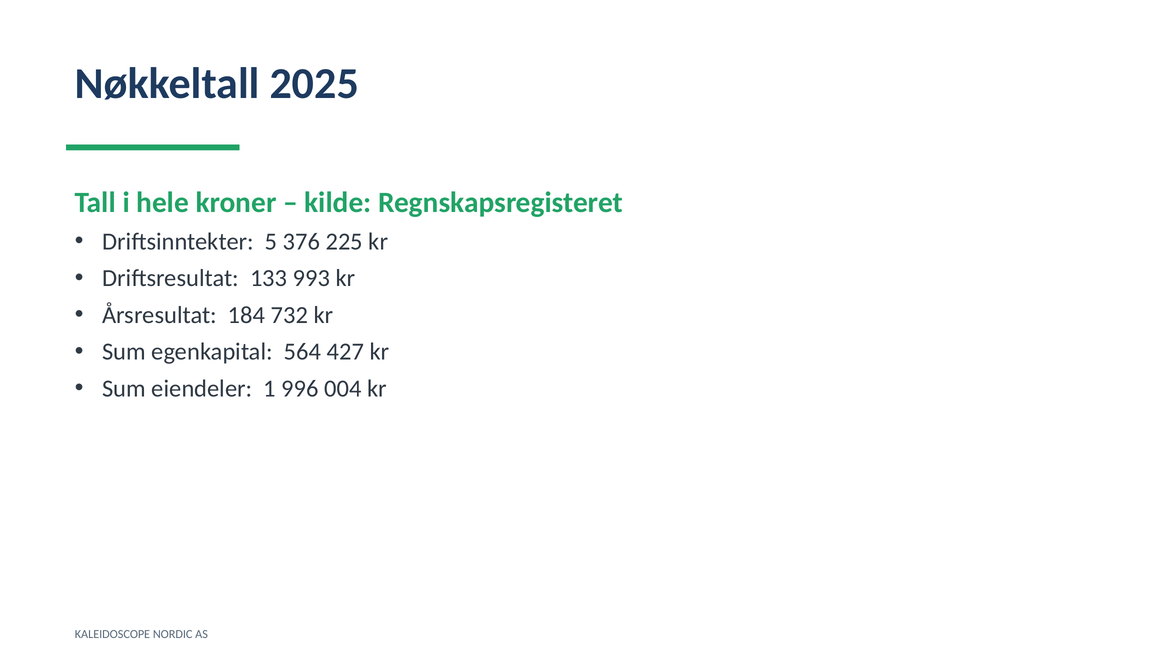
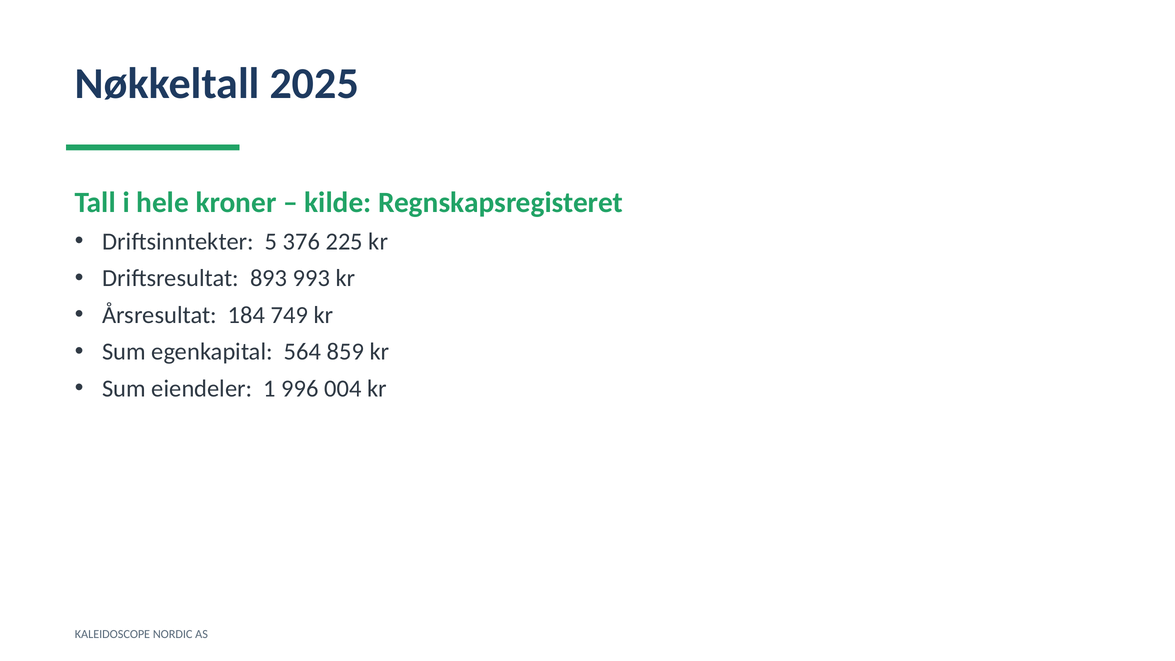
133: 133 -> 893
732: 732 -> 749
427: 427 -> 859
